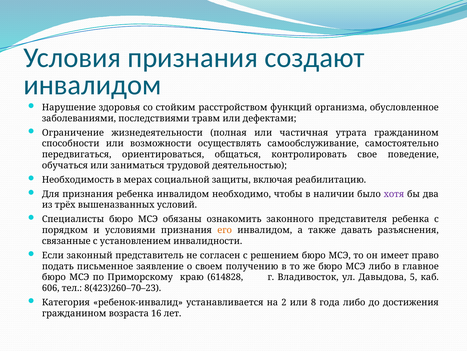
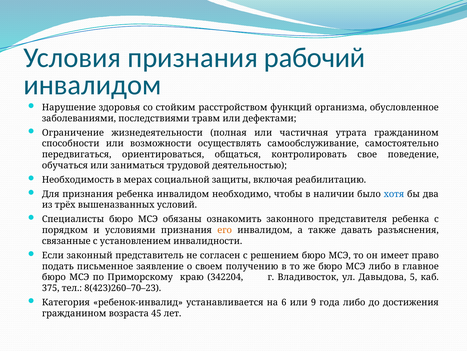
создают: создают -> рабочий
хотя colour: purple -> blue
614828: 614828 -> 342204
606: 606 -> 375
2: 2 -> 6
8: 8 -> 9
16: 16 -> 45
